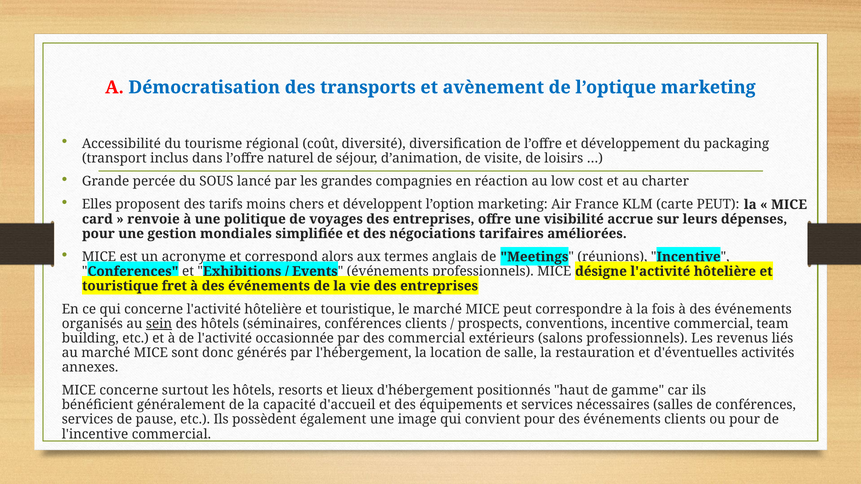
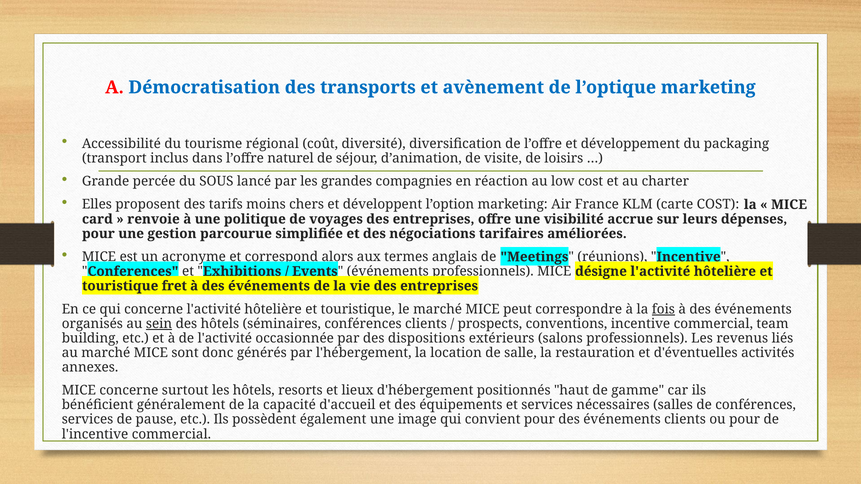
carte PEUT: PEUT -> COST
mondiales: mondiales -> parcourue
fois underline: none -> present
des commercial: commercial -> dispositions
